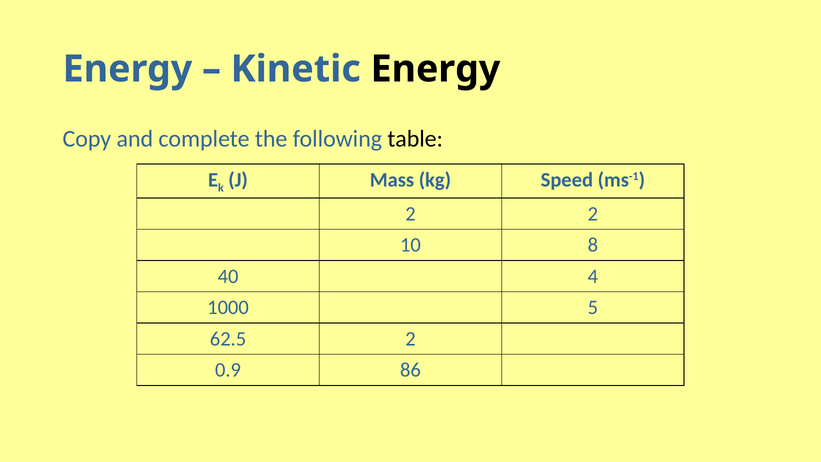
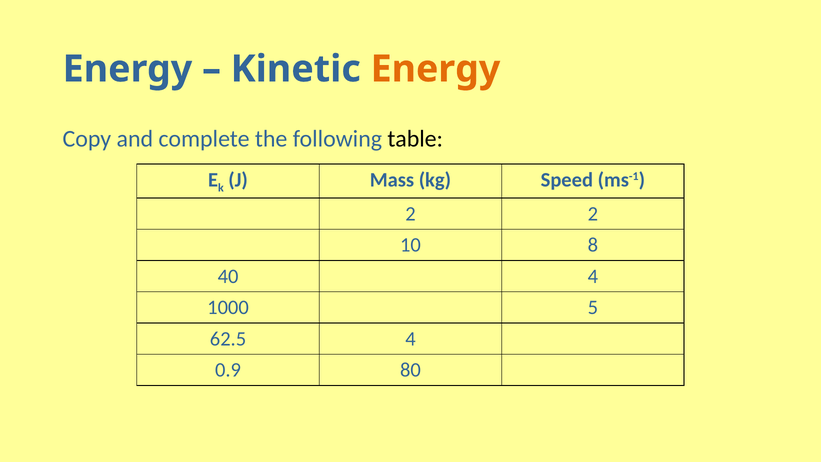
Energy at (435, 69) colour: black -> orange
62.5 2: 2 -> 4
86: 86 -> 80
